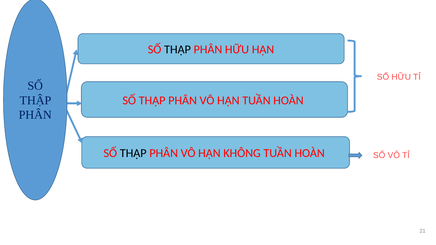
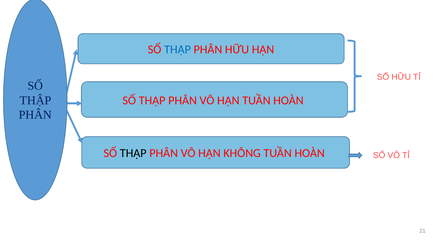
THẬP at (177, 50) colour: black -> blue
